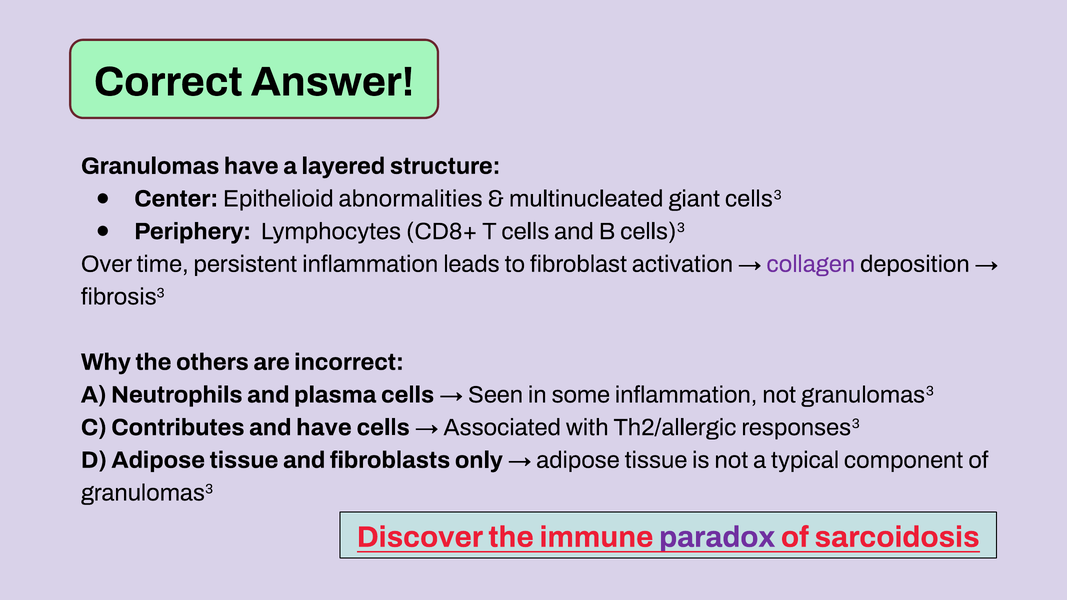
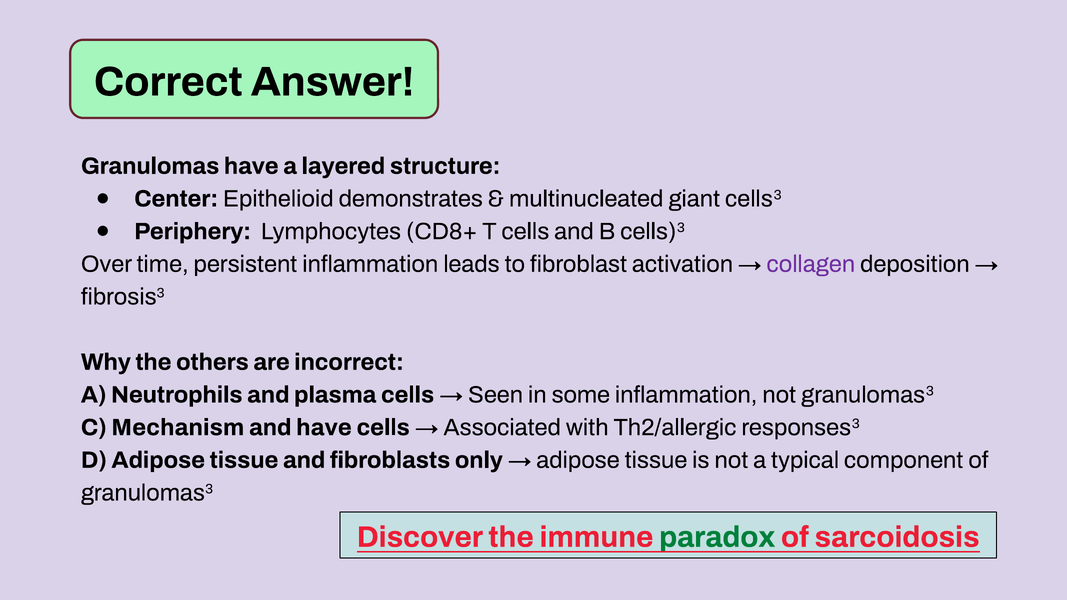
abnormalities: abnormalities -> demonstrates
Contributes: Contributes -> Mechanism
paradox colour: purple -> green
